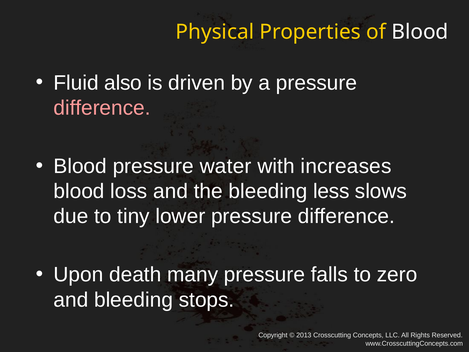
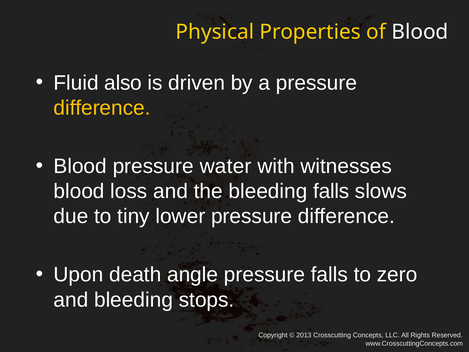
difference at (102, 108) colour: pink -> yellow
increases: increases -> witnesses
bleeding less: less -> falls
many: many -> angle
